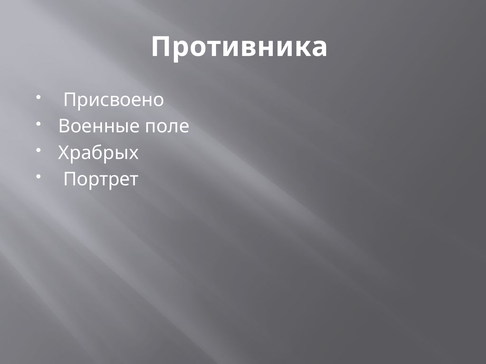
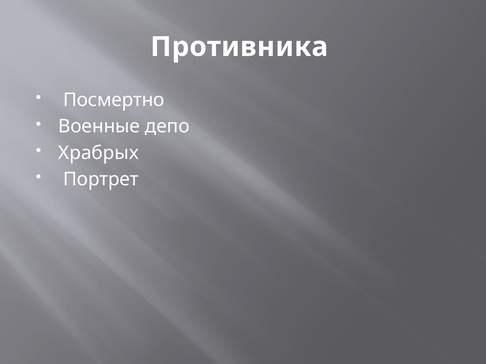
Присвоено: Присвоено -> Посмертно
поле: поле -> депо
